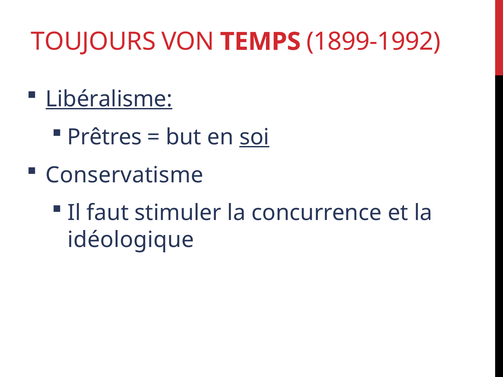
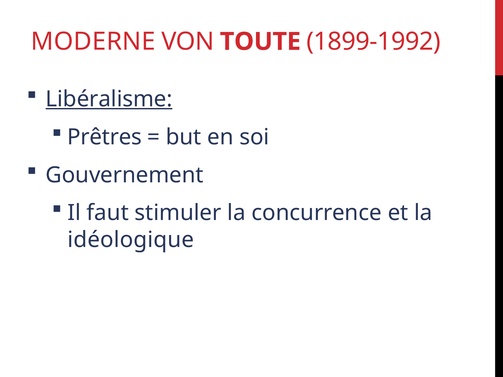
TOUJOURS: TOUJOURS -> MODERNE
TEMPS: TEMPS -> TOUTE
soi underline: present -> none
Conservatisme: Conservatisme -> Gouvernement
